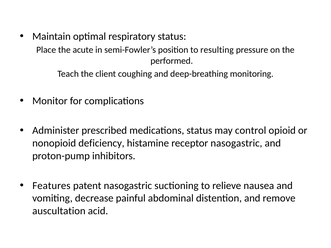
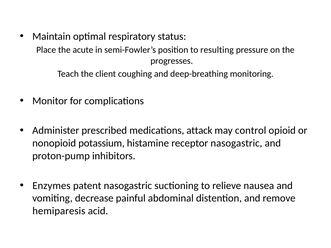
performed: performed -> progresses
medications status: status -> attack
deficiency: deficiency -> potassium
Features: Features -> Enzymes
auscultation: auscultation -> hemiparesis
